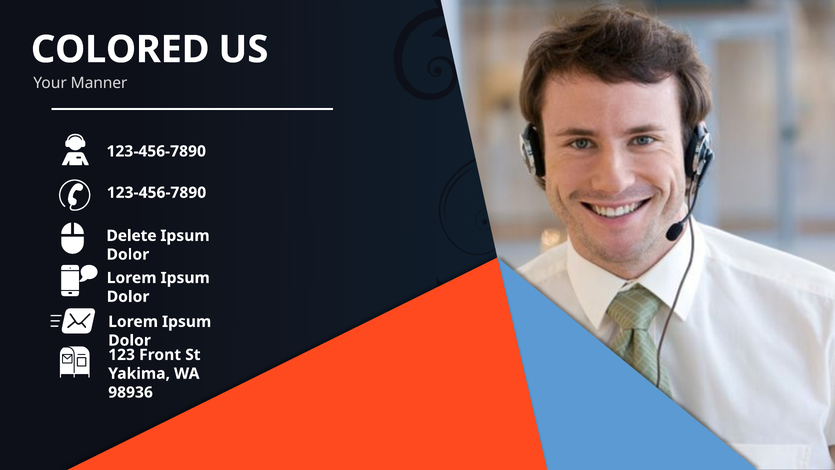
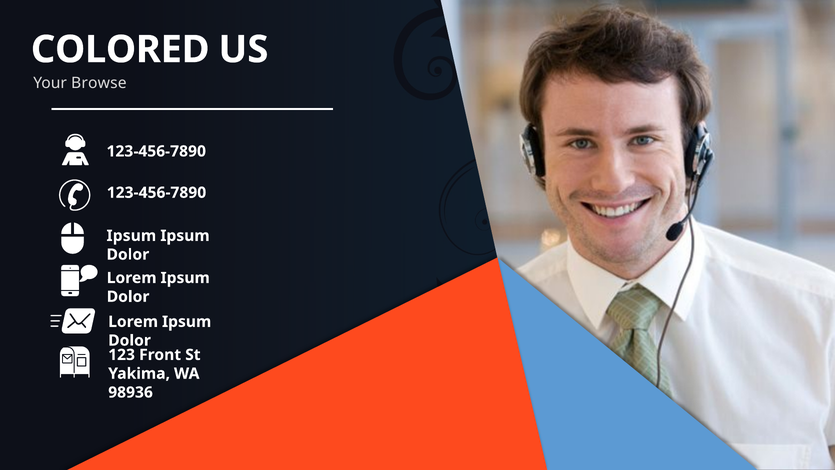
Manner: Manner -> Browse
Delete at (132, 236): Delete -> Ipsum
